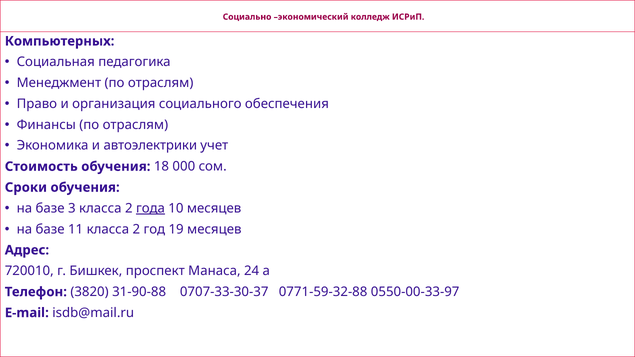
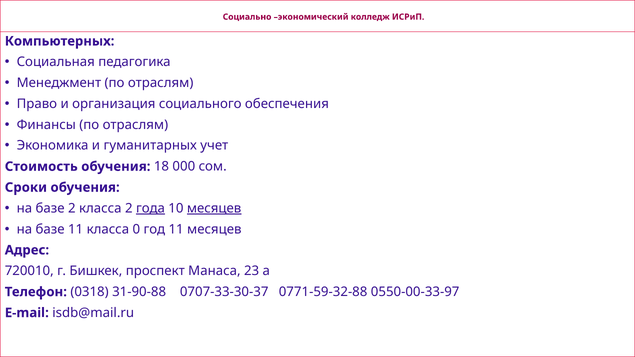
автоэлектрики: автоэлектрики -> гуманитарных
базе 3: 3 -> 2
месяцев at (214, 208) underline: none -> present
11 класса 2: 2 -> 0
год 19: 19 -> 11
24: 24 -> 23
3820: 3820 -> 0318
